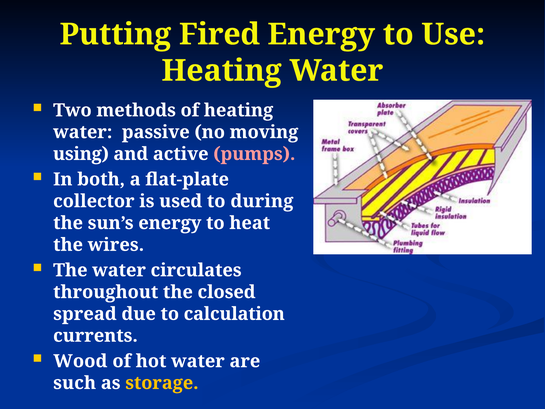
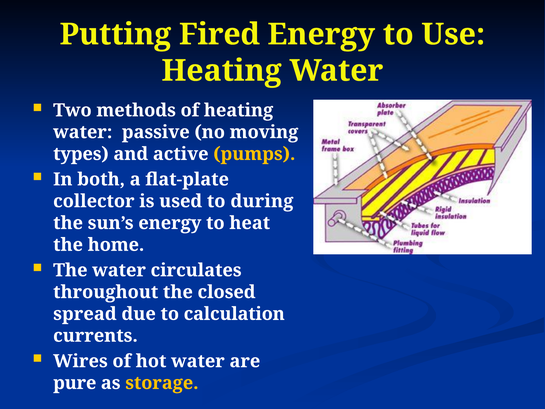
using: using -> types
pumps colour: pink -> yellow
wires: wires -> home
Wood: Wood -> Wires
such: such -> pure
